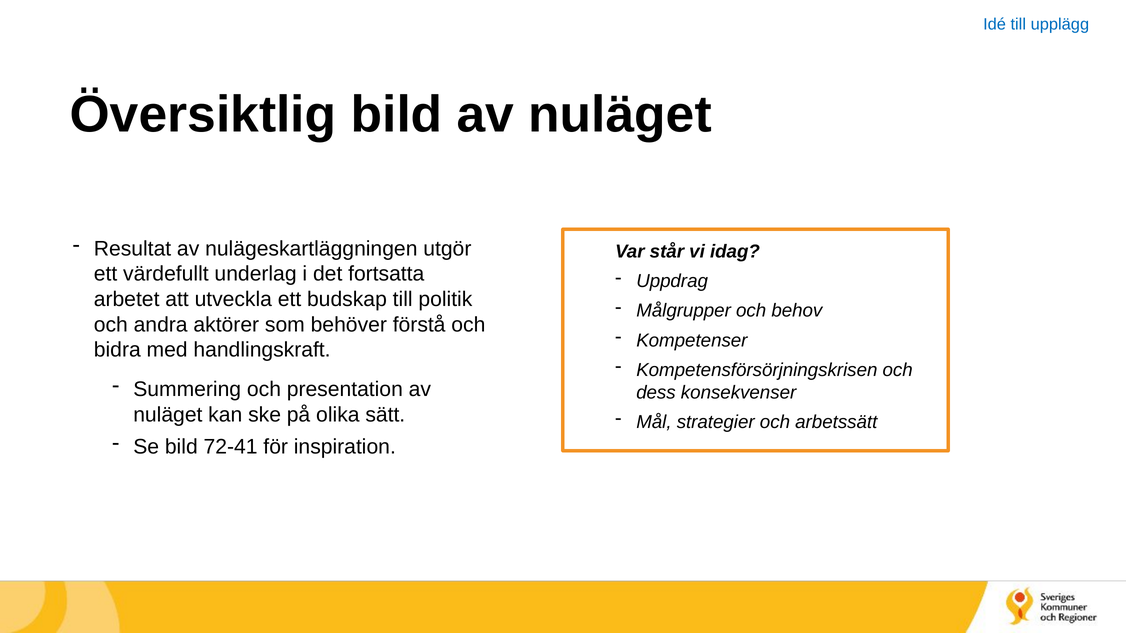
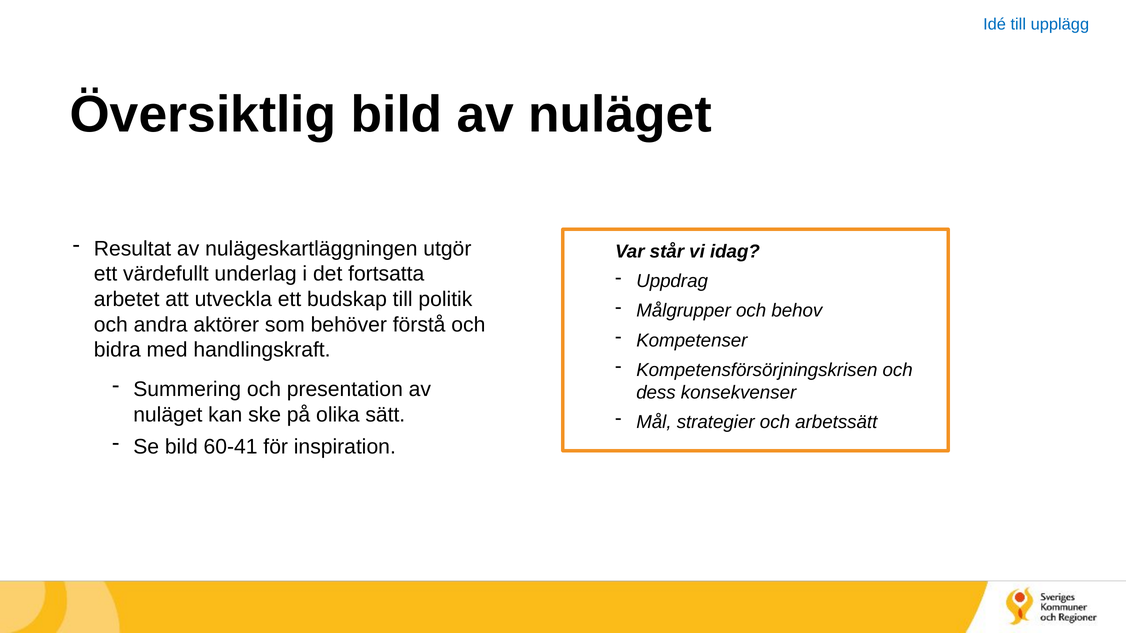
72-41: 72-41 -> 60-41
